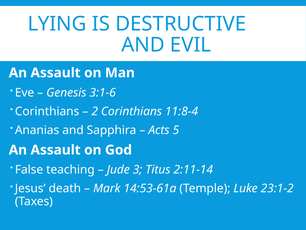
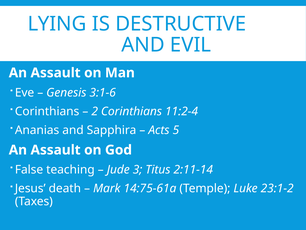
11:8-4: 11:8-4 -> 11:2-4
14:53-61a: 14:53-61a -> 14:75-61a
